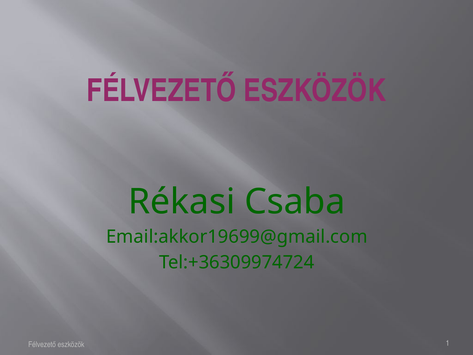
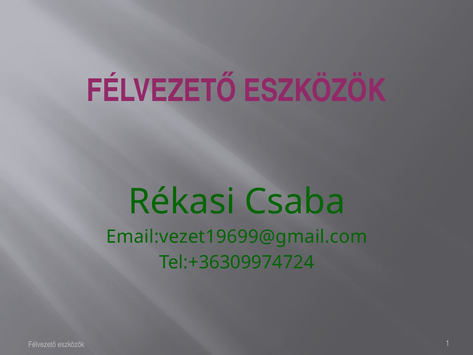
Email:akkor19699@gmail.com: Email:akkor19699@gmail.com -> Email:vezet19699@gmail.com
